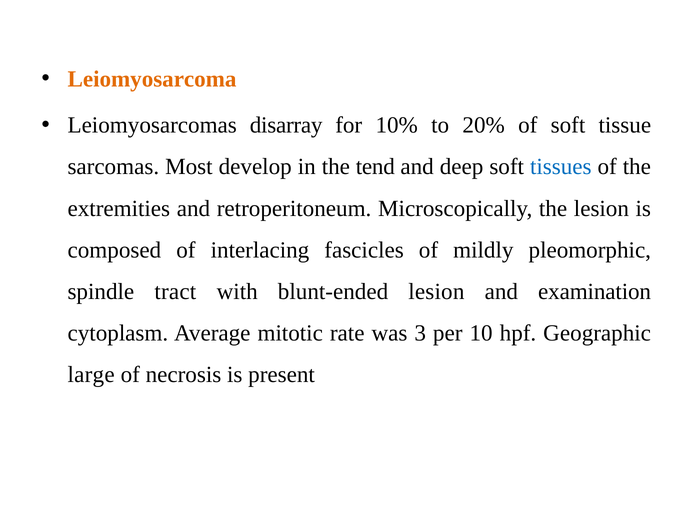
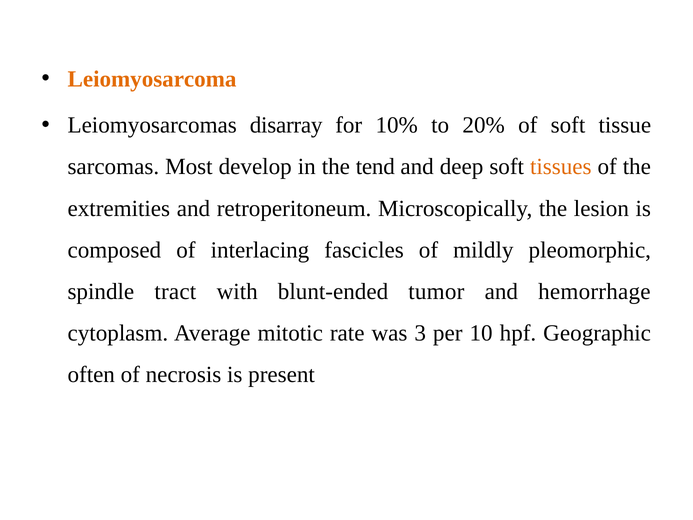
tissues colour: blue -> orange
blunt-ended lesion: lesion -> tumor
examination: examination -> hemorrhage
large: large -> often
